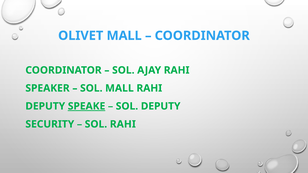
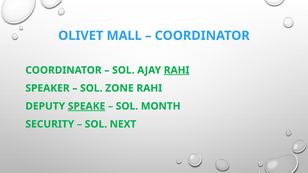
RAHI at (177, 70) underline: none -> present
SOL MALL: MALL -> ZONE
SOL DEPUTY: DEPUTY -> MONTH
SOL RAHI: RAHI -> NEXT
